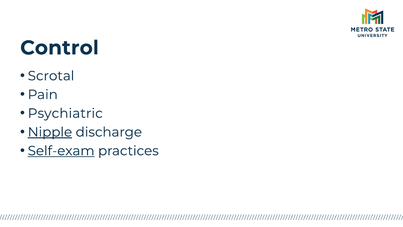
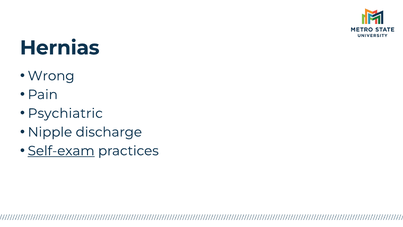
Control: Control -> Hernias
Scrotal: Scrotal -> Wrong
Nipple underline: present -> none
